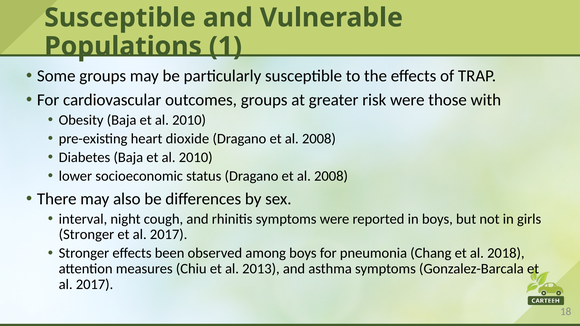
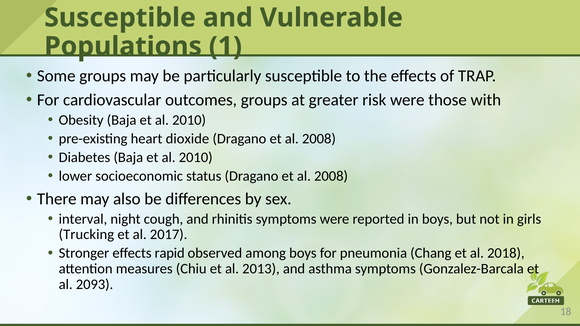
Stronger at (86, 235): Stronger -> Trucking
been: been -> rapid
2017 at (95, 285): 2017 -> 2093
